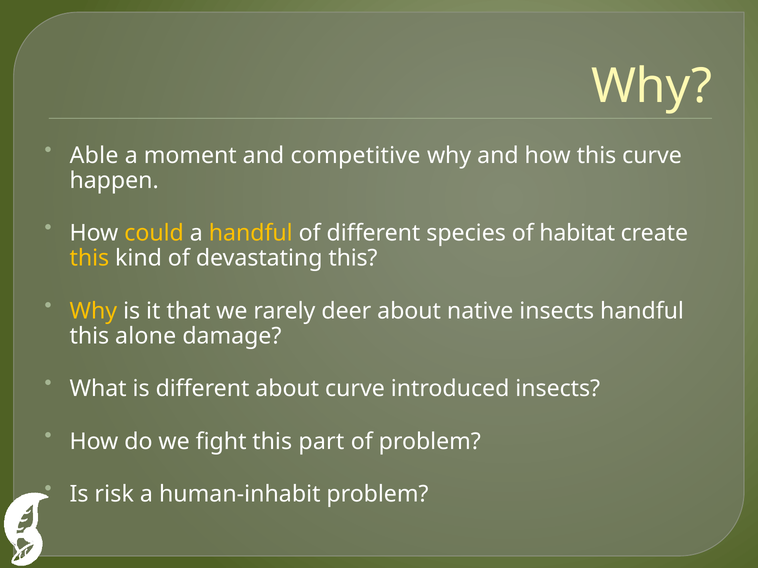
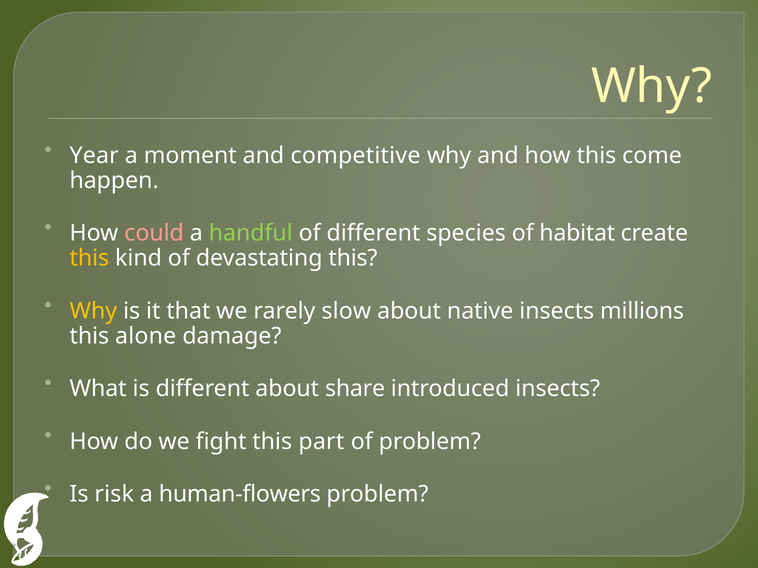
Able: Able -> Year
this curve: curve -> come
could colour: yellow -> pink
handful at (251, 234) colour: yellow -> light green
deer: deer -> slow
insects handful: handful -> millions
about curve: curve -> share
human-inhabit: human-inhabit -> human-flowers
